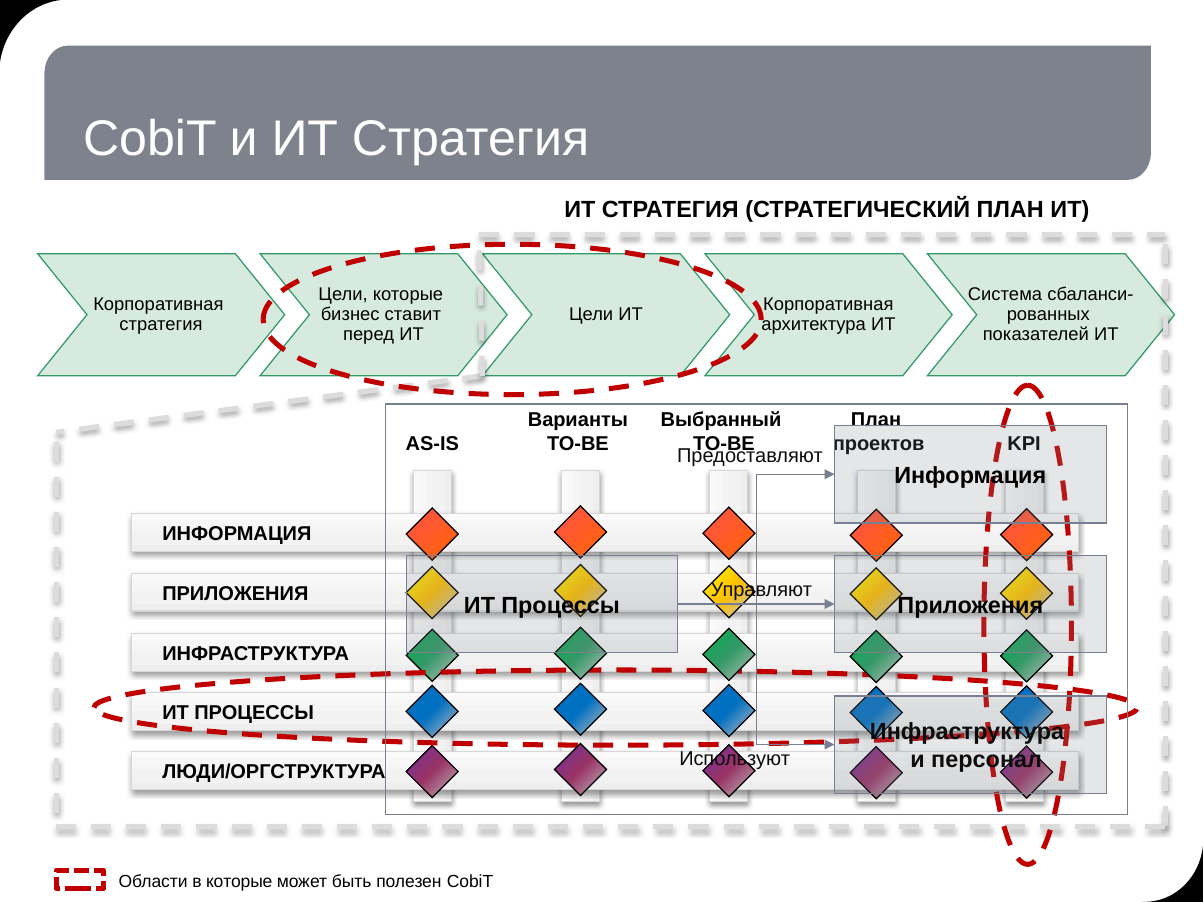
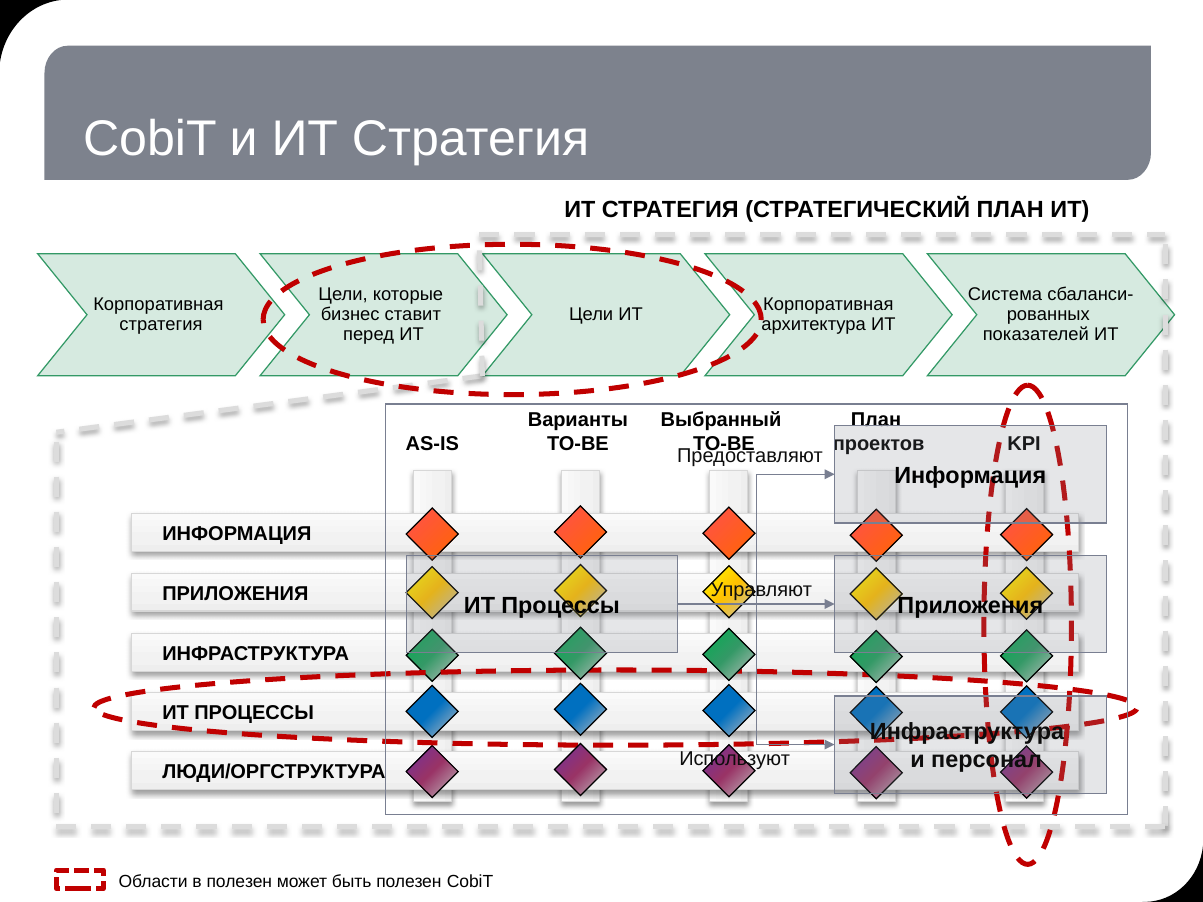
в которые: которые -> полезен
